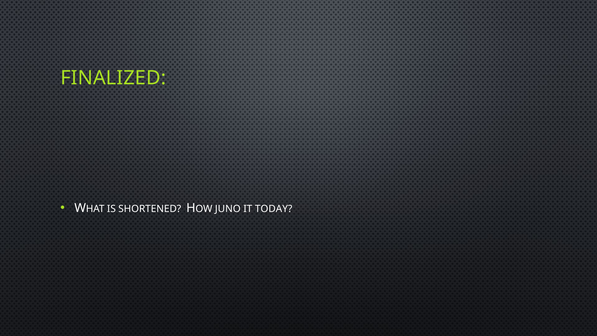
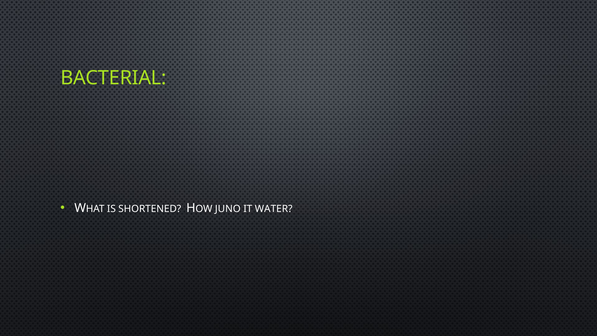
FINALIZED: FINALIZED -> BACTERIAL
TODAY: TODAY -> WATER
